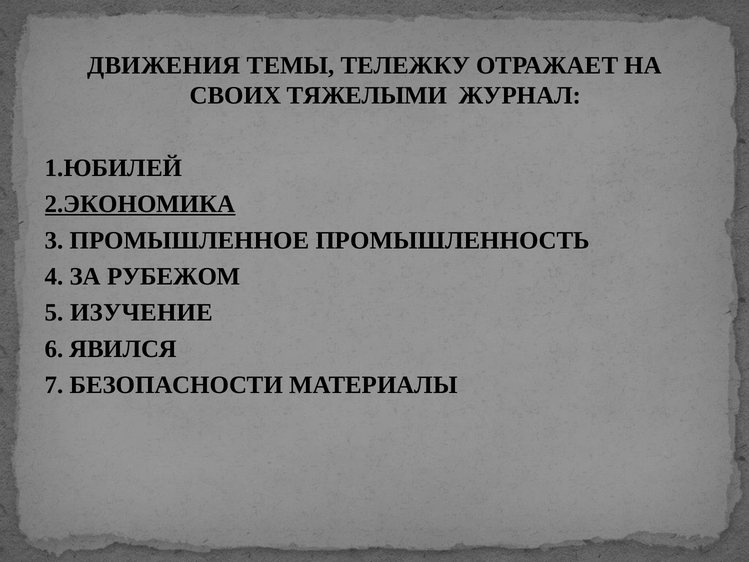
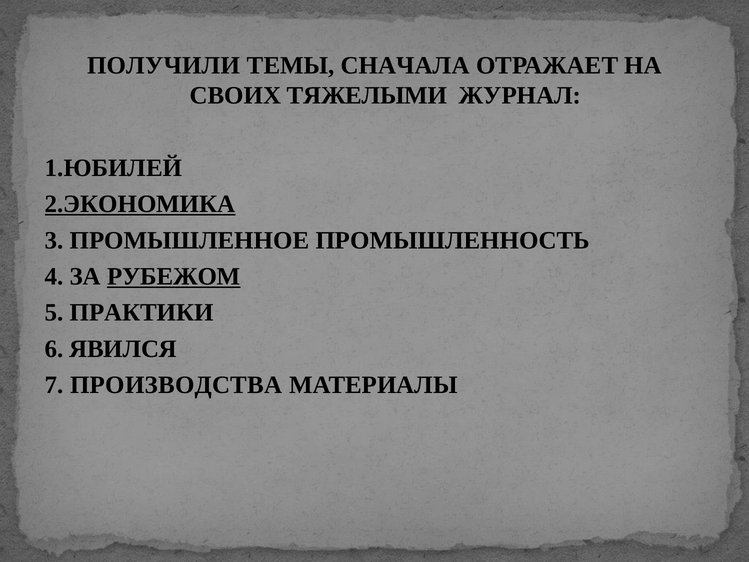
ДВИЖЕНИЯ: ДВИЖЕНИЯ -> ПОЛУЧИЛИ
ТЕЛЕЖКУ: ТЕЛЕЖКУ -> СНАЧАЛА
РУБЕЖОМ underline: none -> present
ИЗУЧЕНИЕ: ИЗУЧЕНИЕ -> ПРАКТИКИ
БЕЗОПАСНОСТИ: БЕЗОПАСНОСТИ -> ПРОИЗВОДСТВА
